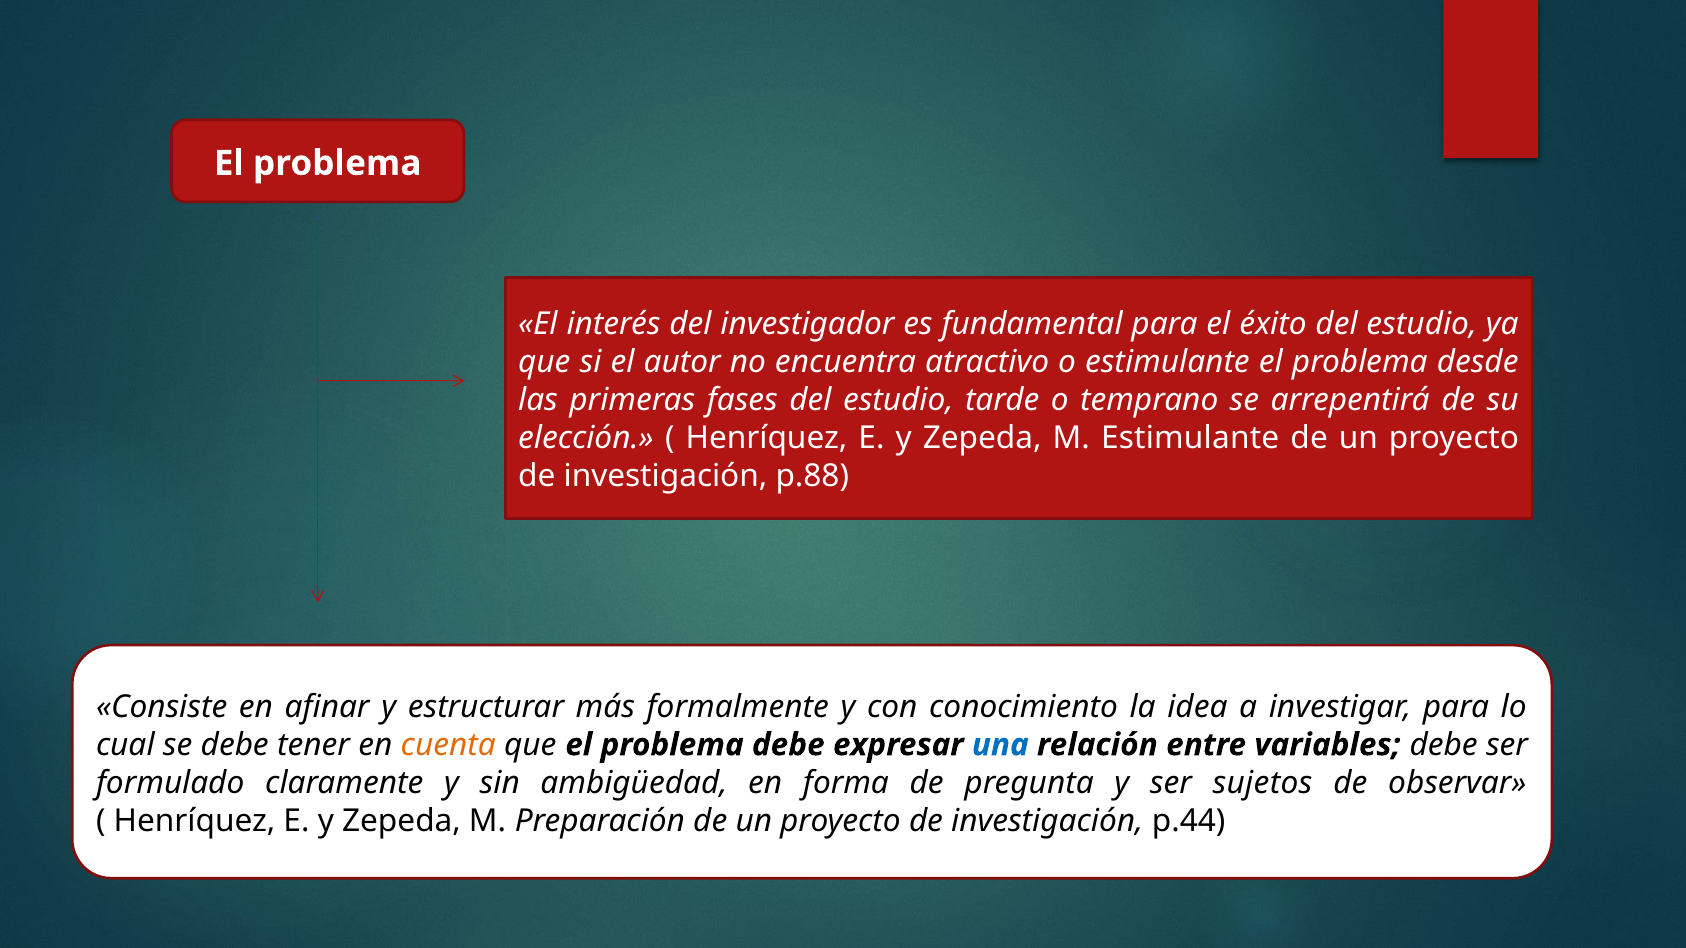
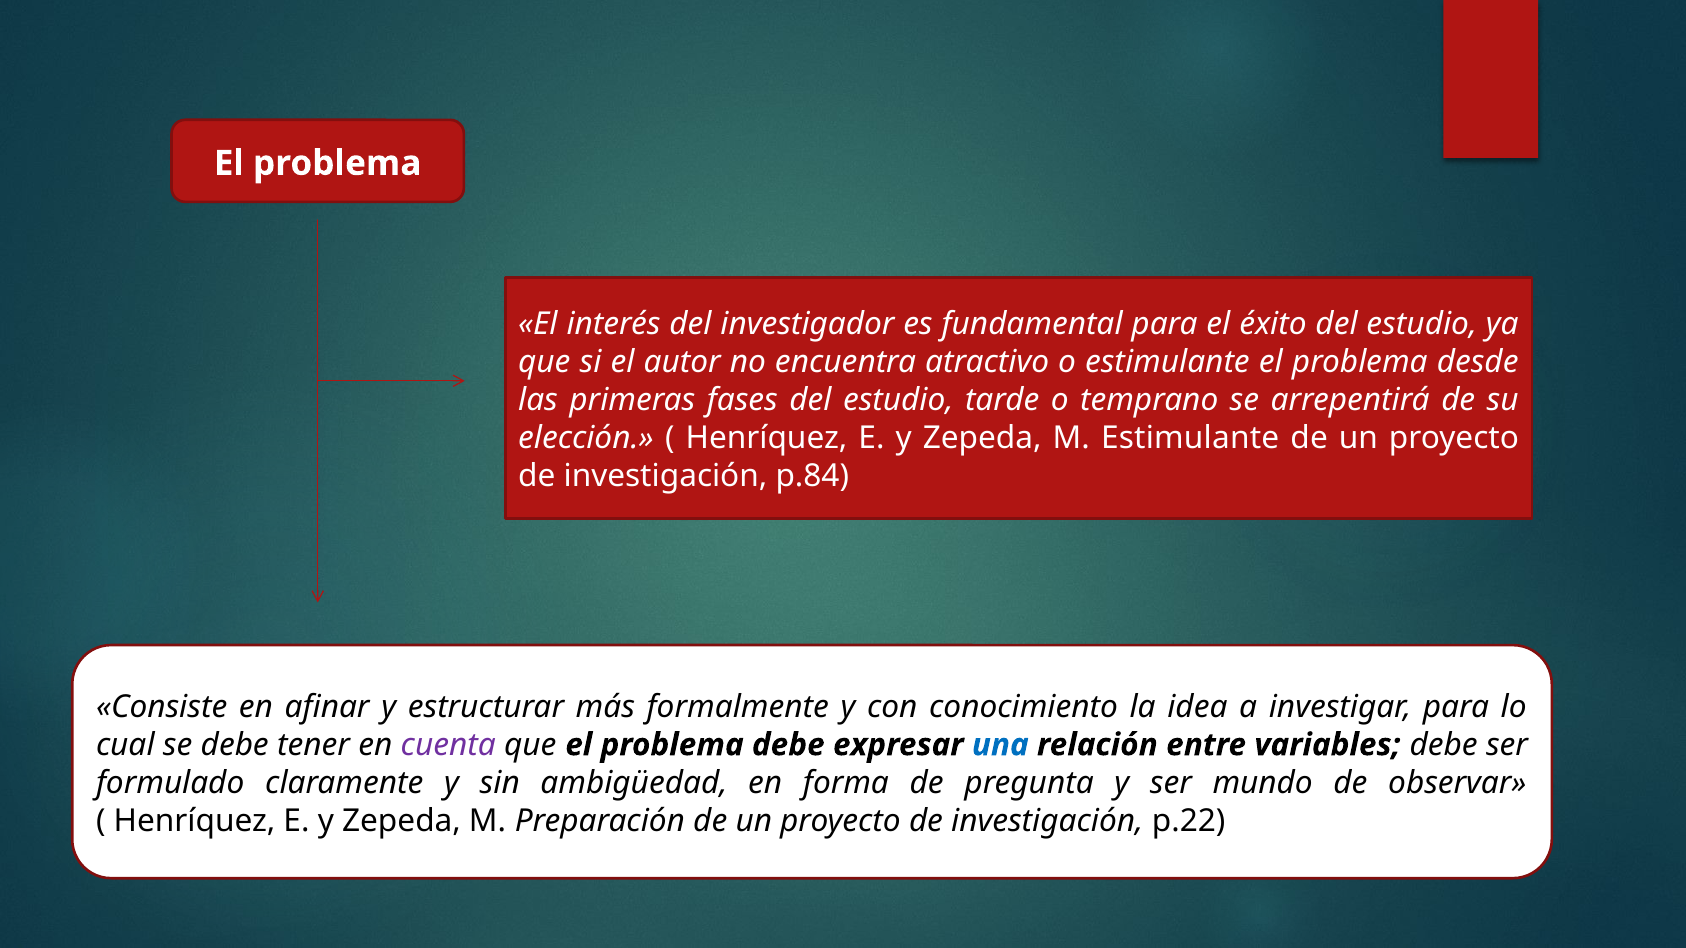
p.88: p.88 -> p.84
cuenta colour: orange -> purple
sujetos: sujetos -> mundo
p.44: p.44 -> p.22
